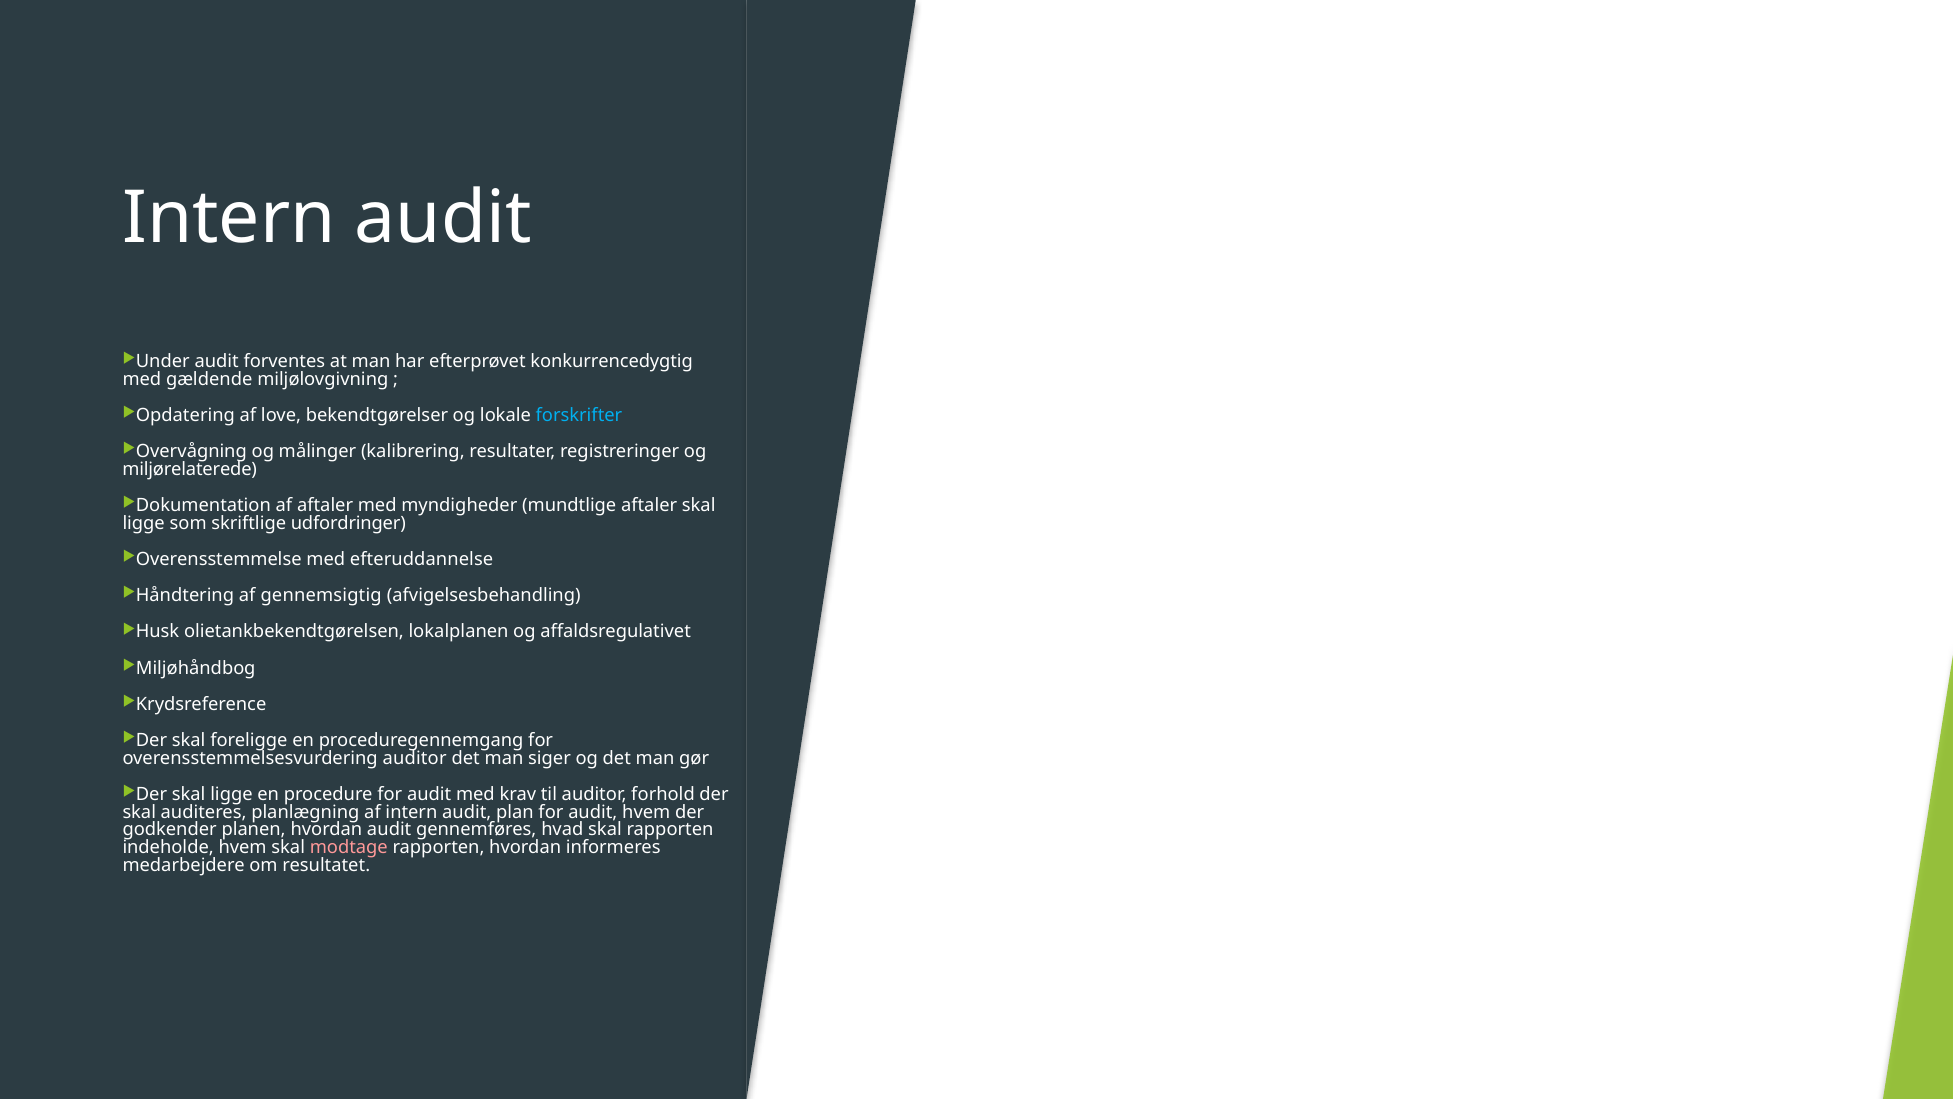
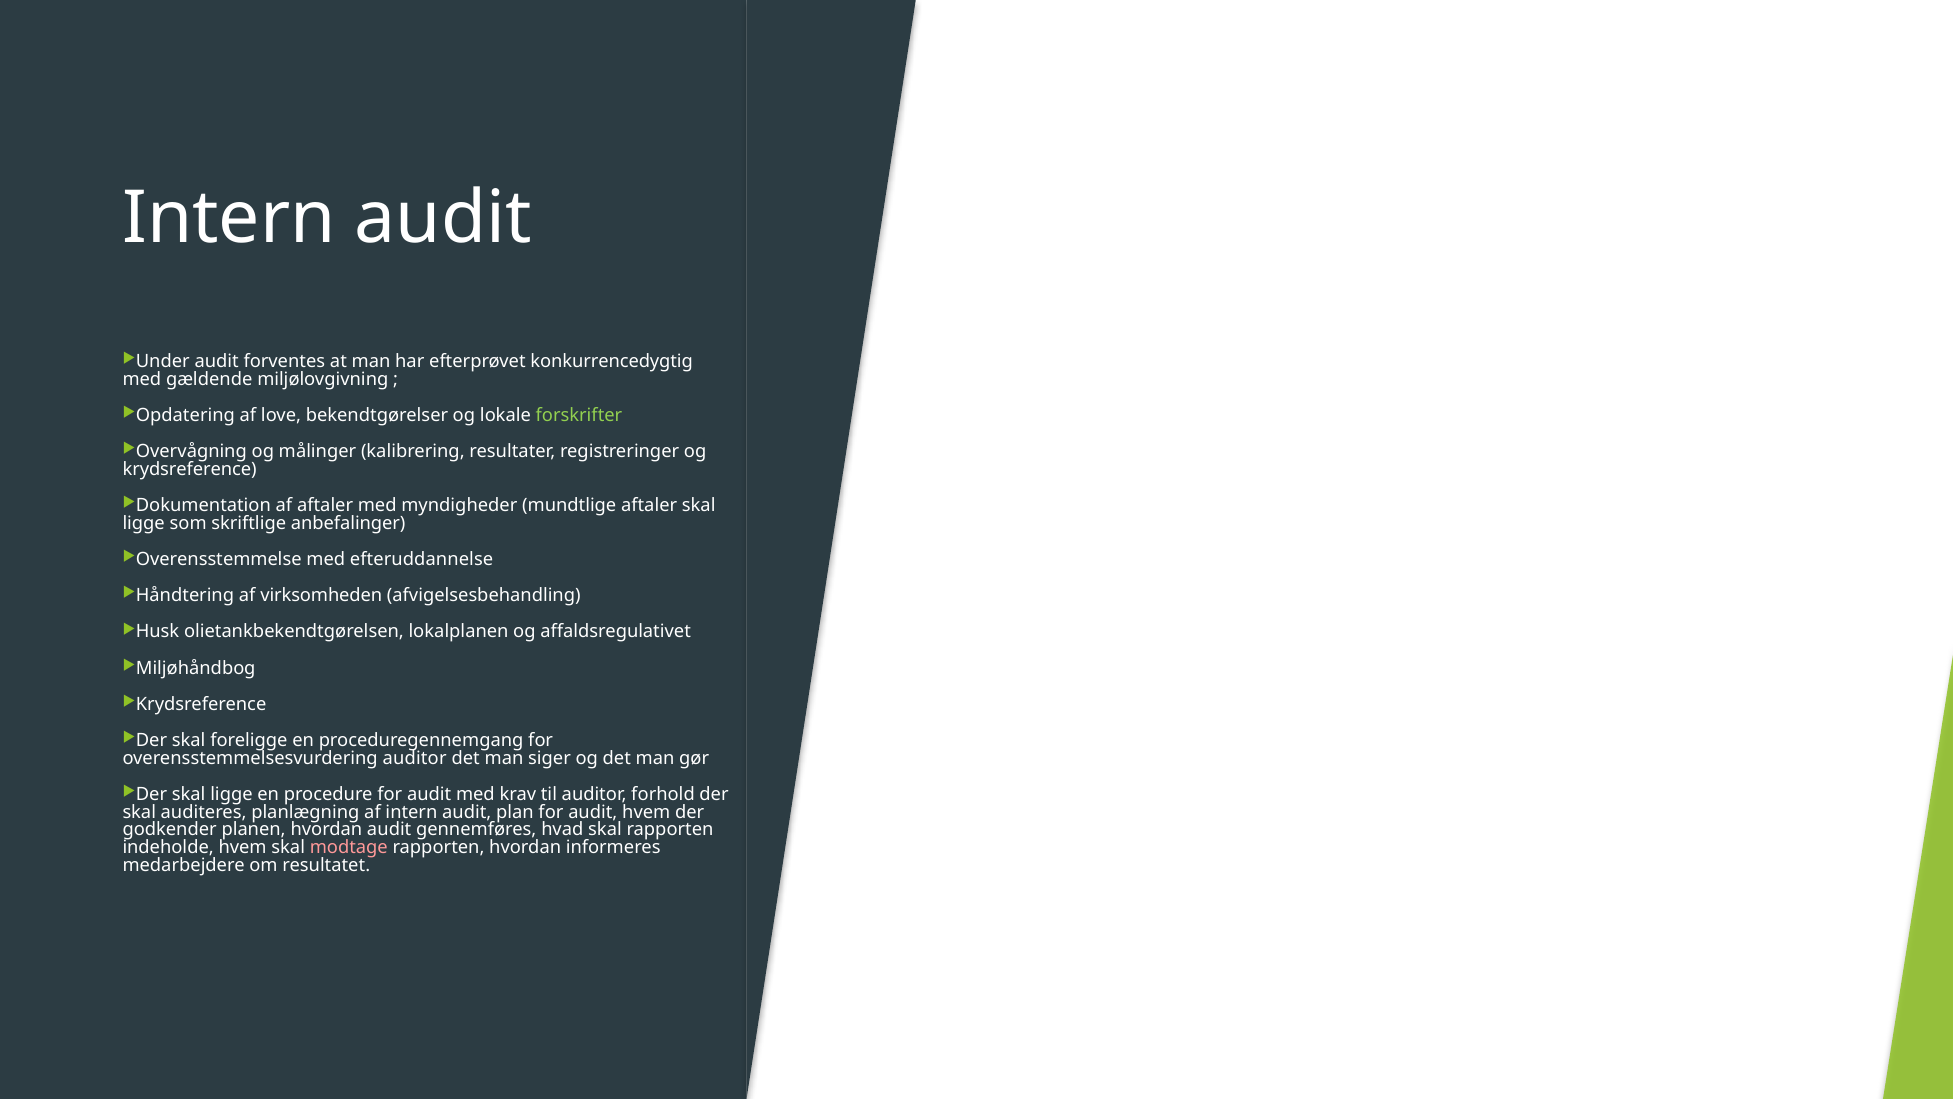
forskrifter colour: light blue -> light green
miljørelaterede: miljørelaterede -> krydsreference
udfordringer: udfordringer -> anbefalinger
gennemsigtig: gennemsigtig -> virksomheden
